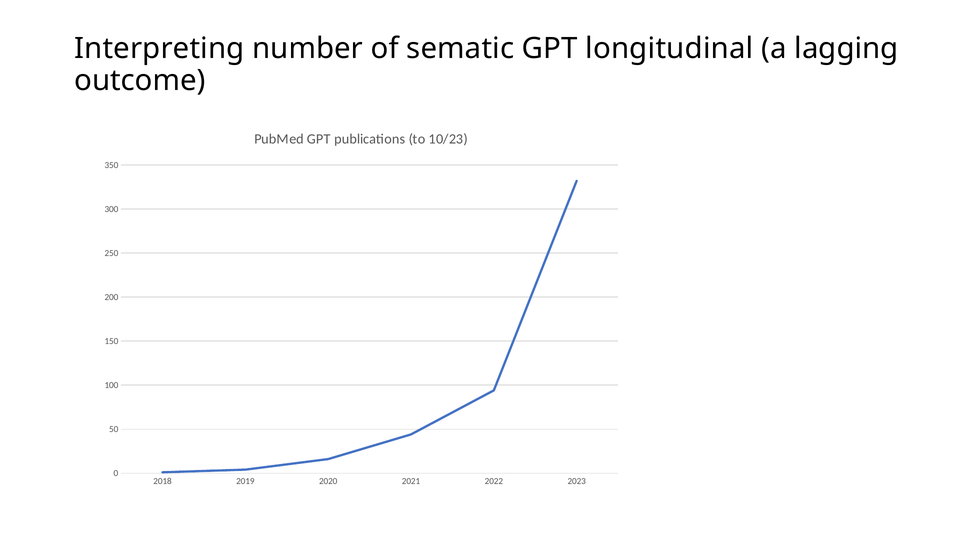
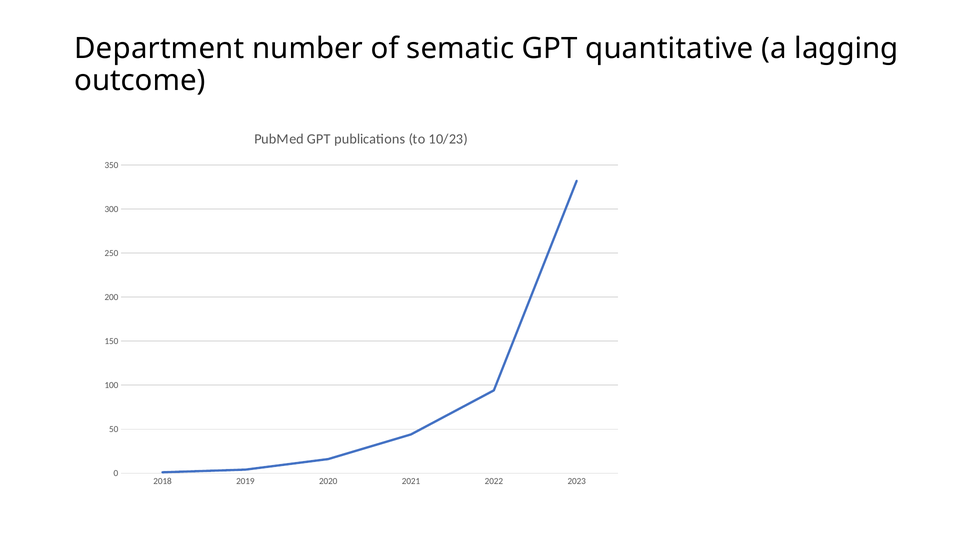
Interpreting: Interpreting -> Department
longitudinal: longitudinal -> quantitative
